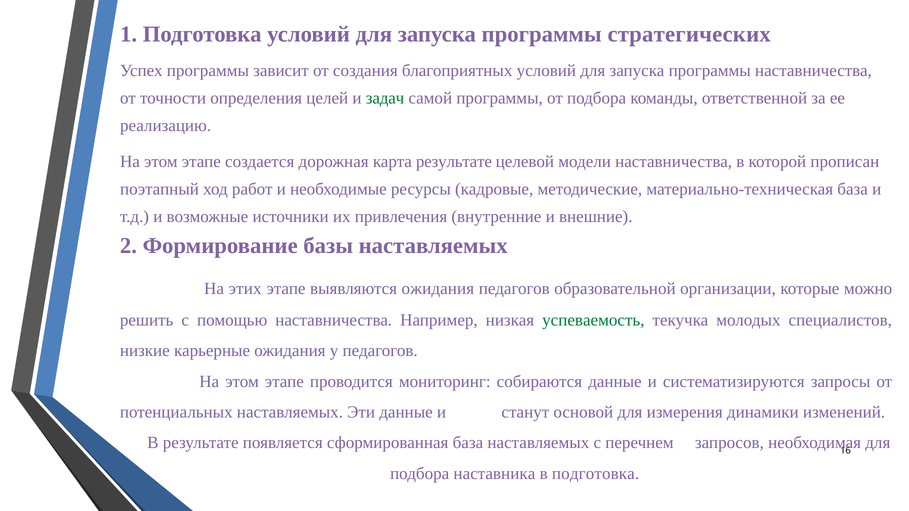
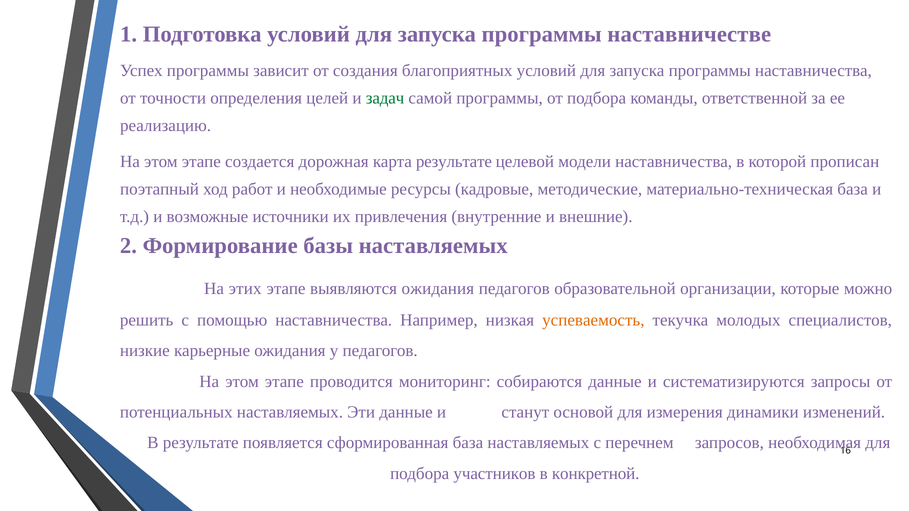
стратегических: стратегических -> наставничестве
успеваемость colour: green -> orange
наставника: наставника -> участников
в подготовка: подготовка -> конкретной
